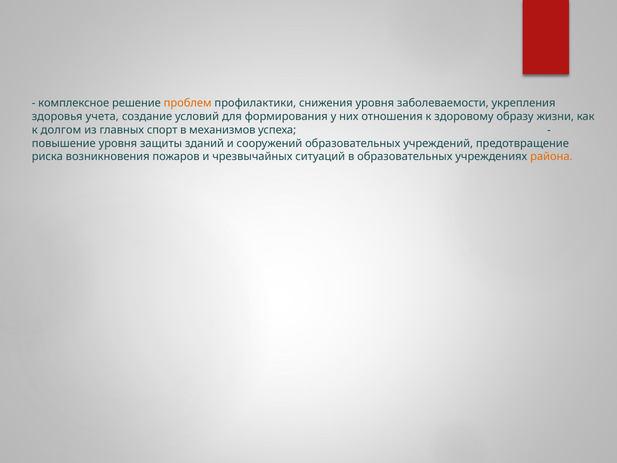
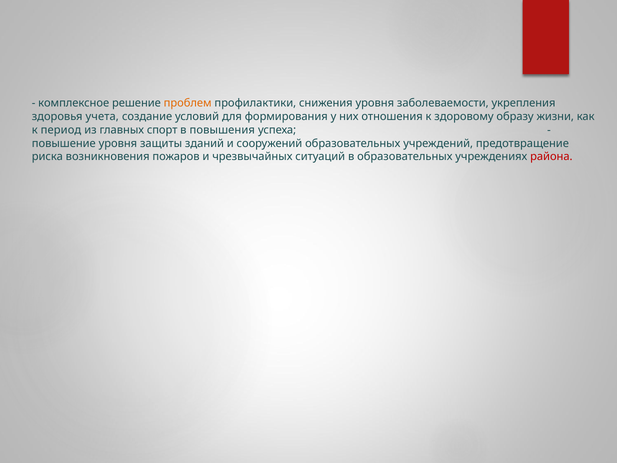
долгом: долгом -> период
механизмов: механизмов -> повышения
района colour: orange -> red
